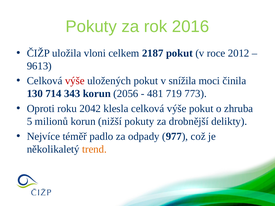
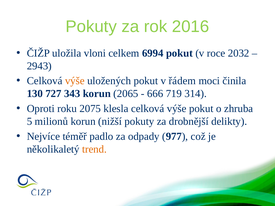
2187: 2187 -> 6994
2012: 2012 -> 2032
9613: 9613 -> 2943
výše at (75, 81) colour: red -> orange
snížila: snížila -> řádem
714: 714 -> 727
2056: 2056 -> 2065
481: 481 -> 666
773: 773 -> 314
2042: 2042 -> 2075
